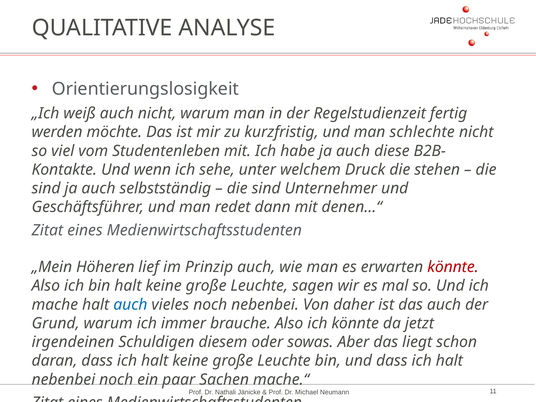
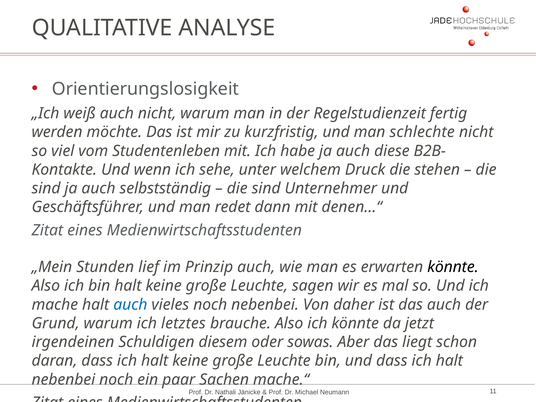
Höheren: Höheren -> Stunden
könnte at (453, 267) colour: red -> black
immer: immer -> letztes
